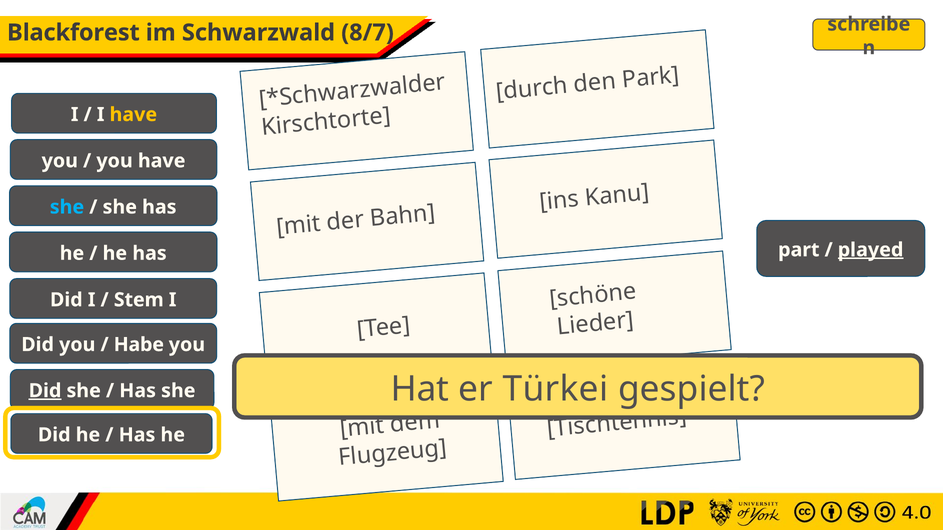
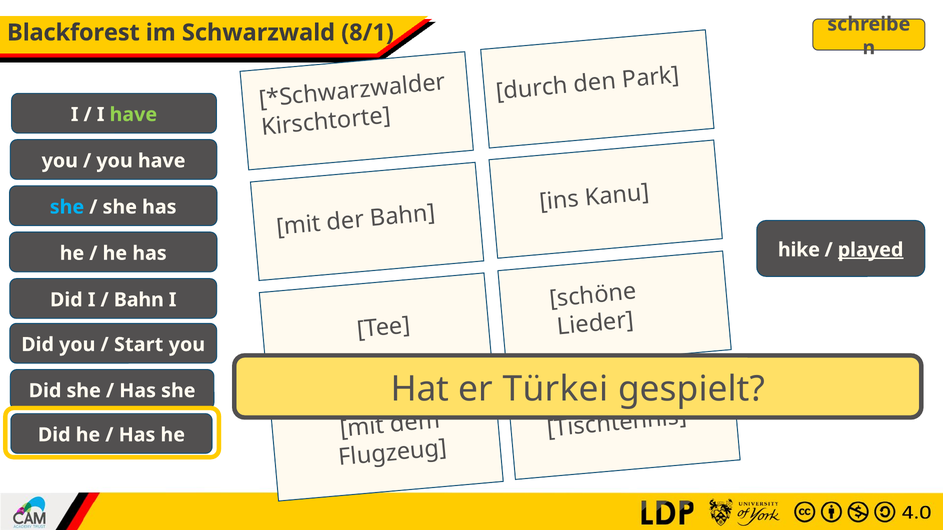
8/7: 8/7 -> 8/1
have at (133, 115) colour: yellow -> light green
part: part -> hike
Stem at (139, 300): Stem -> Bahn
Habe: Habe -> Start
Did at (45, 391) underline: present -> none
